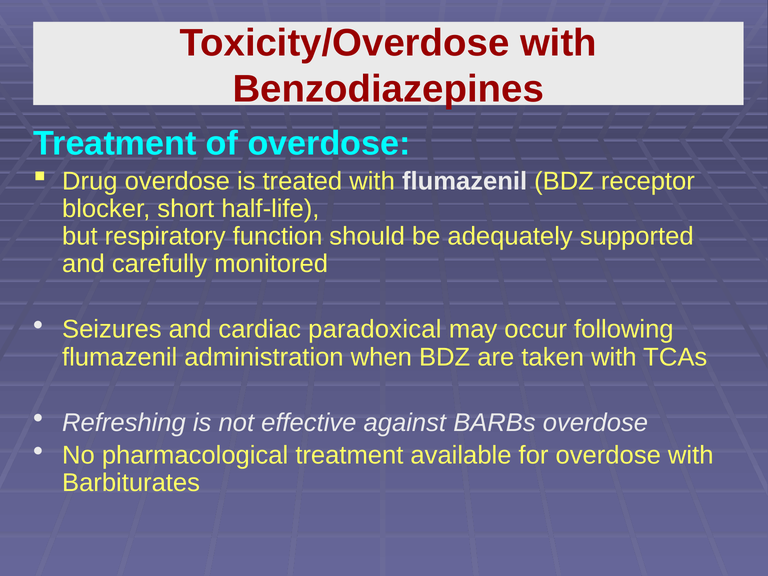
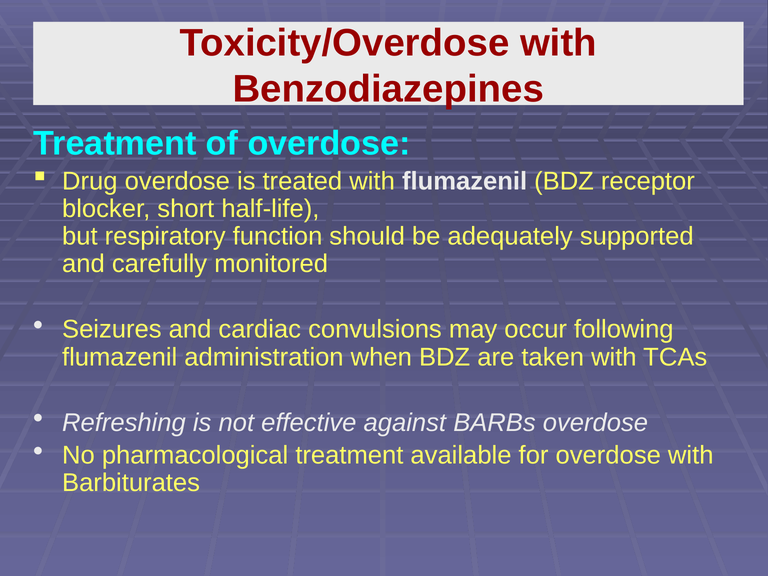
paradoxical: paradoxical -> convulsions
